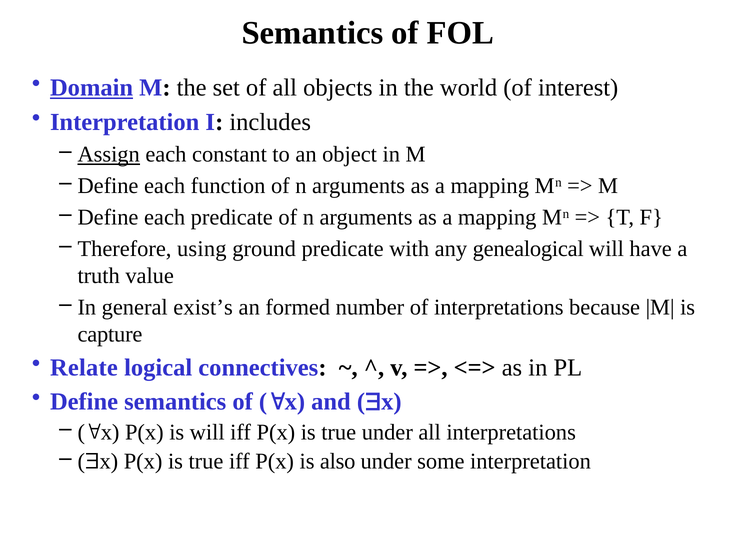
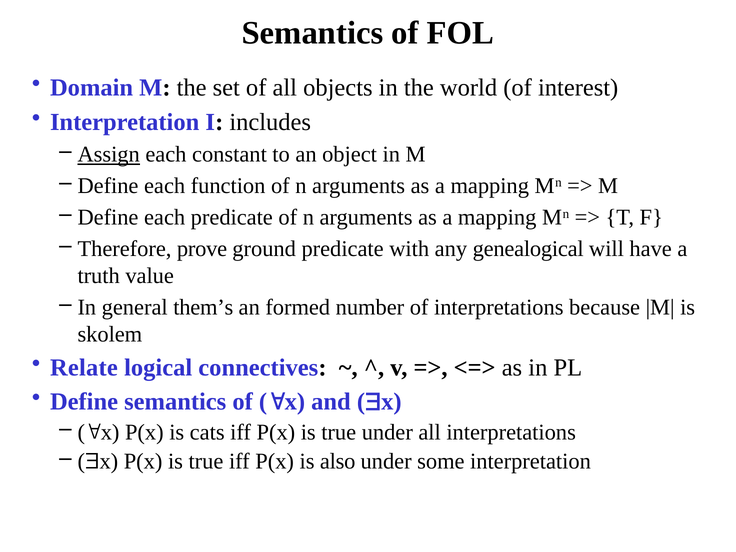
Domain underline: present -> none
using: using -> prove
exist’s: exist’s -> them’s
capture: capture -> skolem
is will: will -> cats
